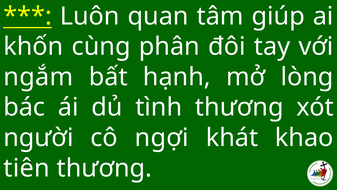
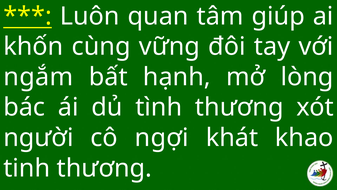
phân: phân -> vững
tiên: tiên -> tinh
